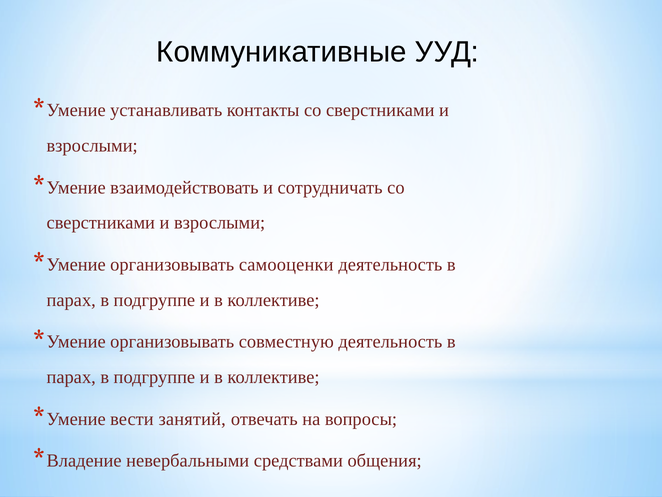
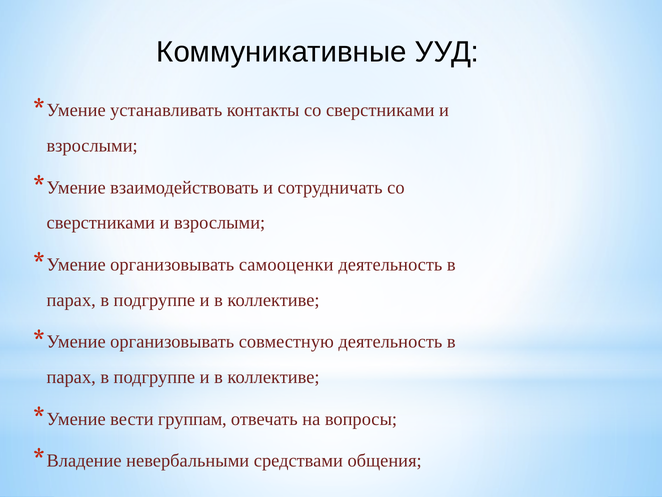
занятий: занятий -> группам
